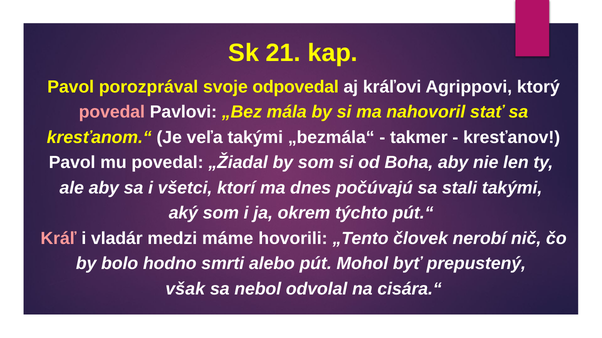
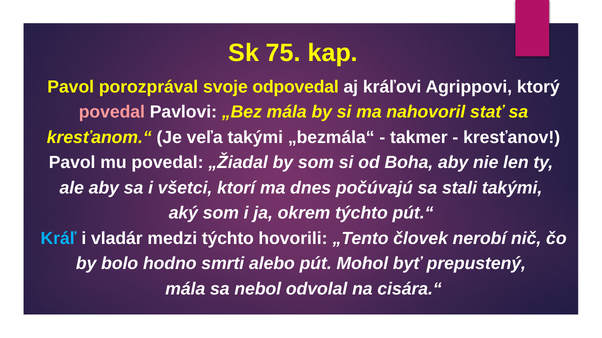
21: 21 -> 75
Kráľ colour: pink -> light blue
medzi máme: máme -> týchto
však at (185, 289): však -> mála
